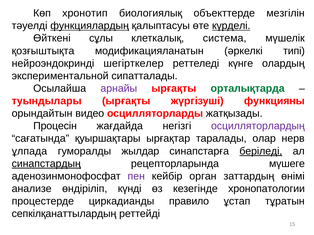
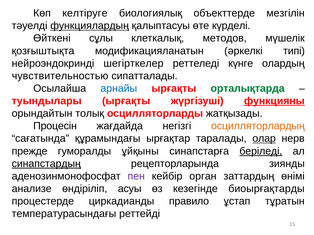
хронотип: хронотип -> келтіруге
күрделі underline: present -> none
система: система -> методов
экспериментальной: экспериментальной -> чувствительностью
арнайы colour: purple -> blue
функцияны underline: none -> present
видео: видео -> толық
осцилляторлардың colour: purple -> orange
қуыршақтары: қуыршақтары -> құрамындағы
олар underline: none -> present
ұлпада: ұлпада -> прежде
жылдар: жылдар -> ұйқыны
мүшеге: мүшеге -> зиянды
күнді: күнді -> асуы
хронопатологии: хронопатологии -> биоырғақтарды
сепкілқанаттылардың: сепкілқанаттылардың -> температурасындағы
